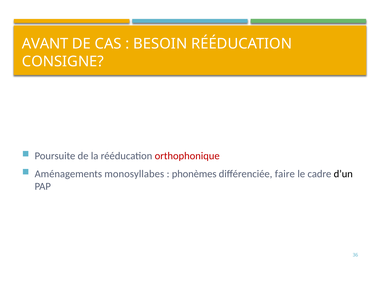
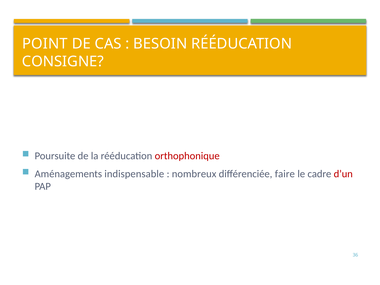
AVANT: AVANT -> POINT
monosyllabes: monosyllabes -> indispensable
phonèmes: phonèmes -> nombreux
d’un colour: black -> red
